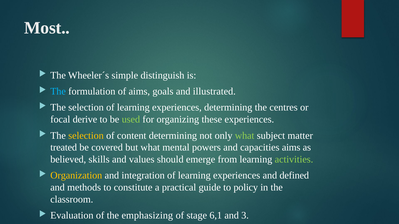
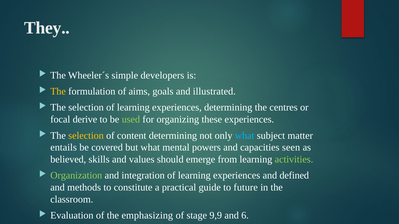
Most: Most -> They
distinguish: distinguish -> developers
The at (58, 92) colour: light blue -> yellow
what at (245, 136) colour: light green -> light blue
treated: treated -> entails
capacities aims: aims -> seen
Organization colour: yellow -> light green
policy: policy -> future
6,1: 6,1 -> 9,9
3: 3 -> 6
